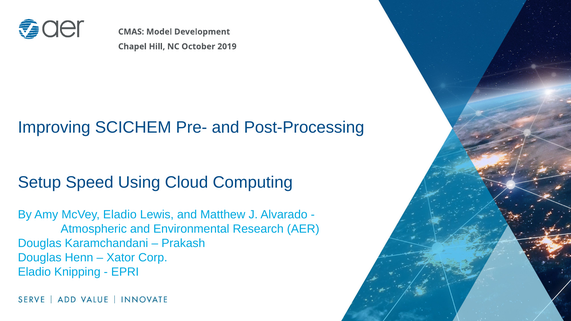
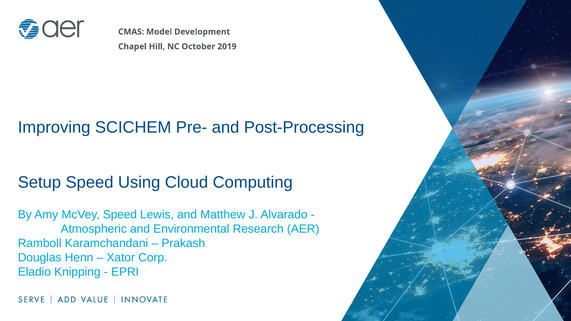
McVey Eladio: Eladio -> Speed
Douglas at (40, 243): Douglas -> Ramboll
